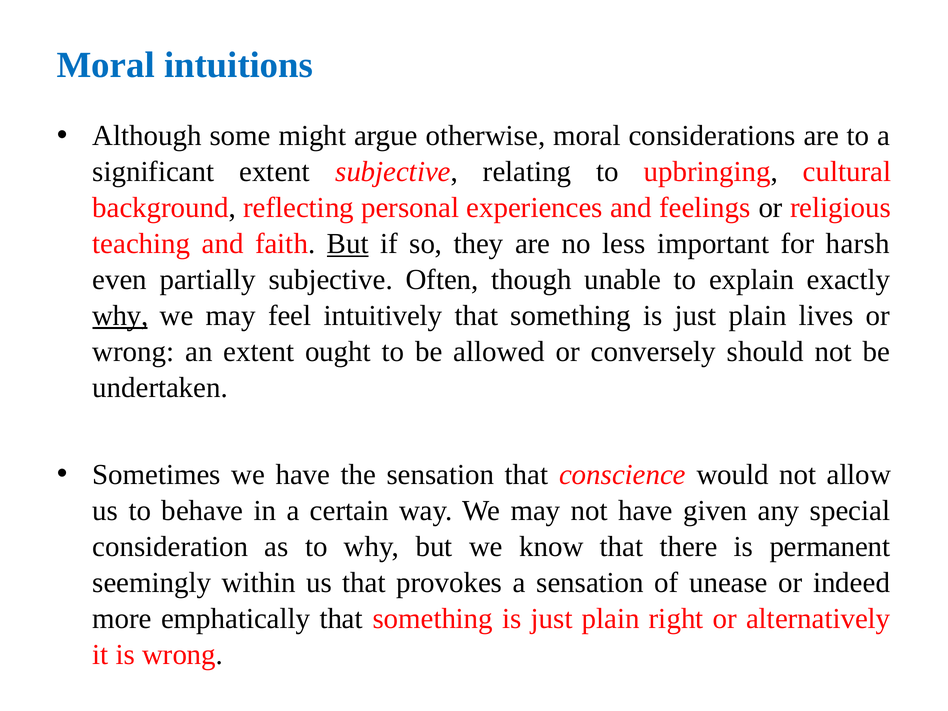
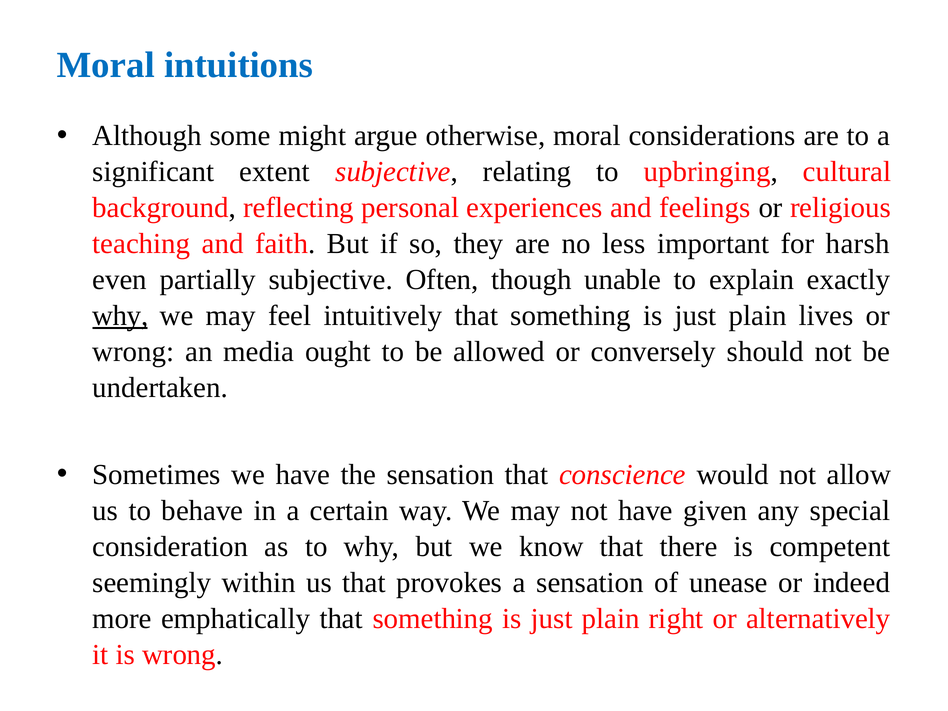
But at (348, 244) underline: present -> none
an extent: extent -> media
permanent: permanent -> competent
